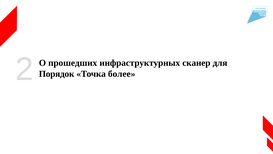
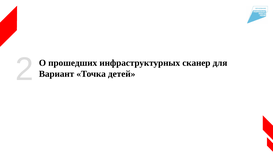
Порядок: Порядок -> Вариант
более: более -> детей
